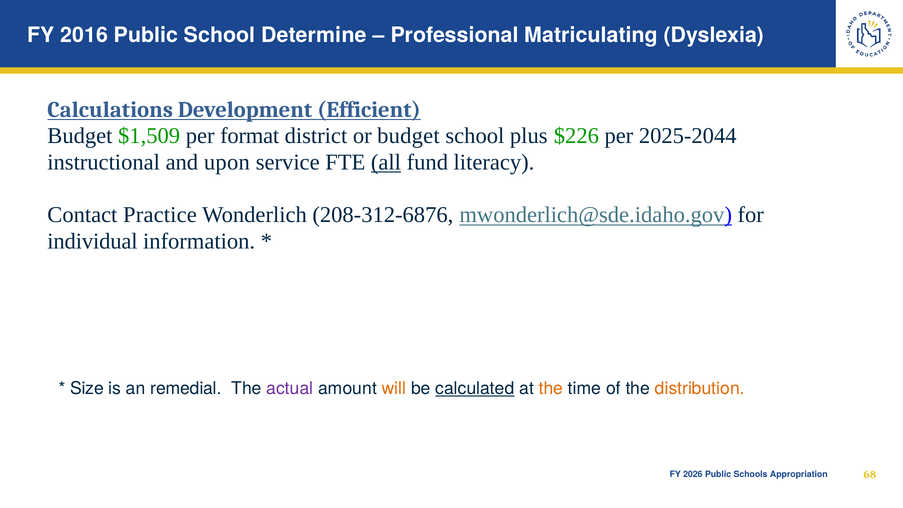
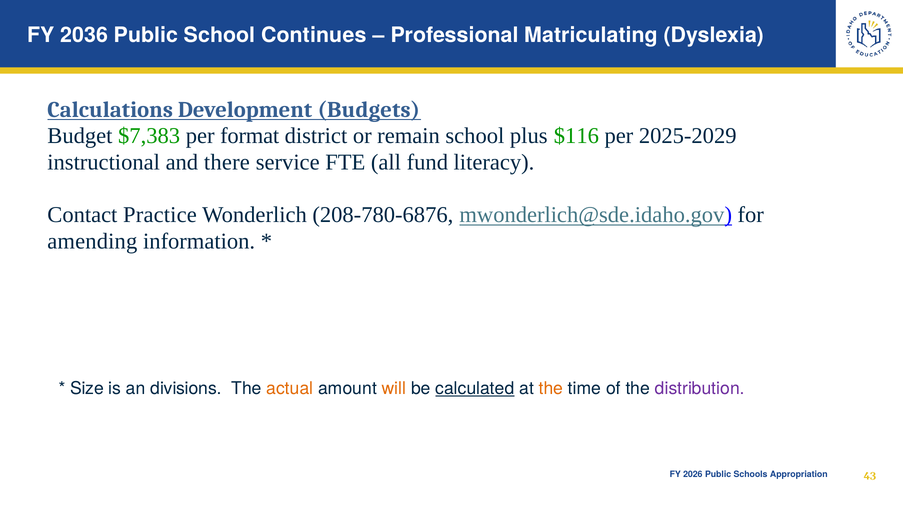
2016: 2016 -> 2036
Determine: Determine -> Continues
Efficient: Efficient -> Budgets
$1,509: $1,509 -> $7,383
or budget: budget -> remain
$226: $226 -> $116
2025-2044: 2025-2044 -> 2025-2029
upon: upon -> there
all underline: present -> none
208-312-6876: 208-312-6876 -> 208-780-6876
individual: individual -> amending
remedial: remedial -> divisions
actual colour: purple -> orange
distribution colour: orange -> purple
68: 68 -> 43
